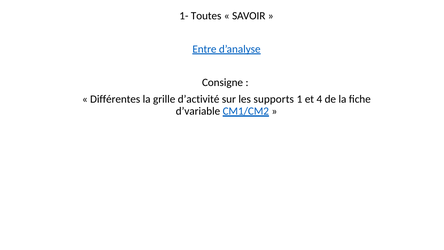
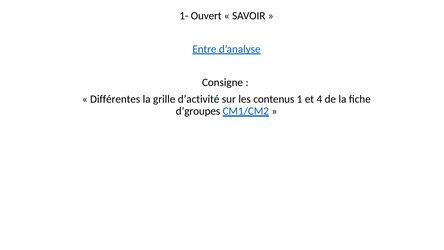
Toutes: Toutes -> Ouvert
supports: supports -> contenus
d’variable: d’variable -> d’groupes
